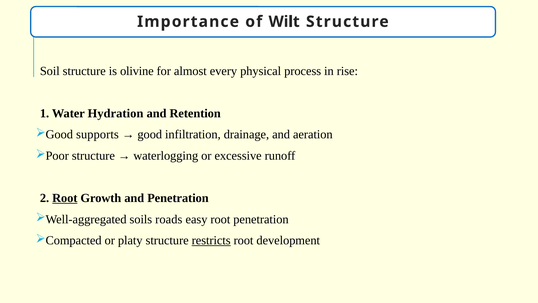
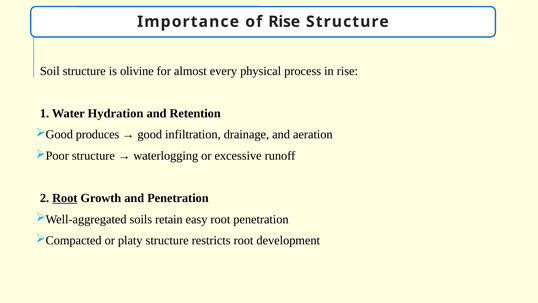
of Wilt: Wilt -> Rise
supports: supports -> produces
roads: roads -> retain
restricts underline: present -> none
